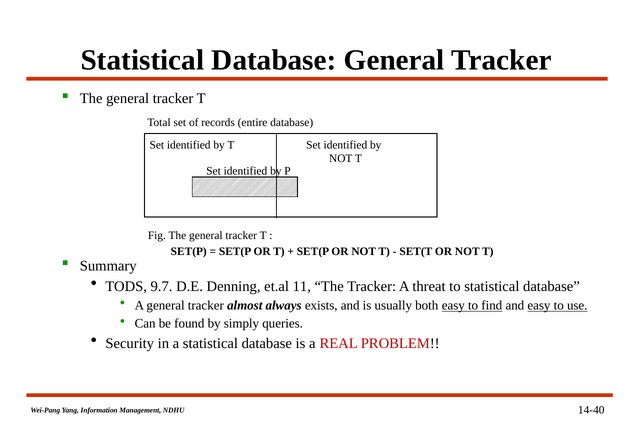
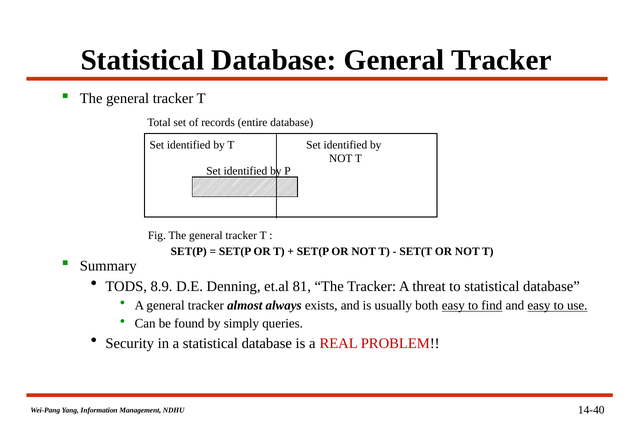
9.7: 9.7 -> 8.9
11: 11 -> 81
